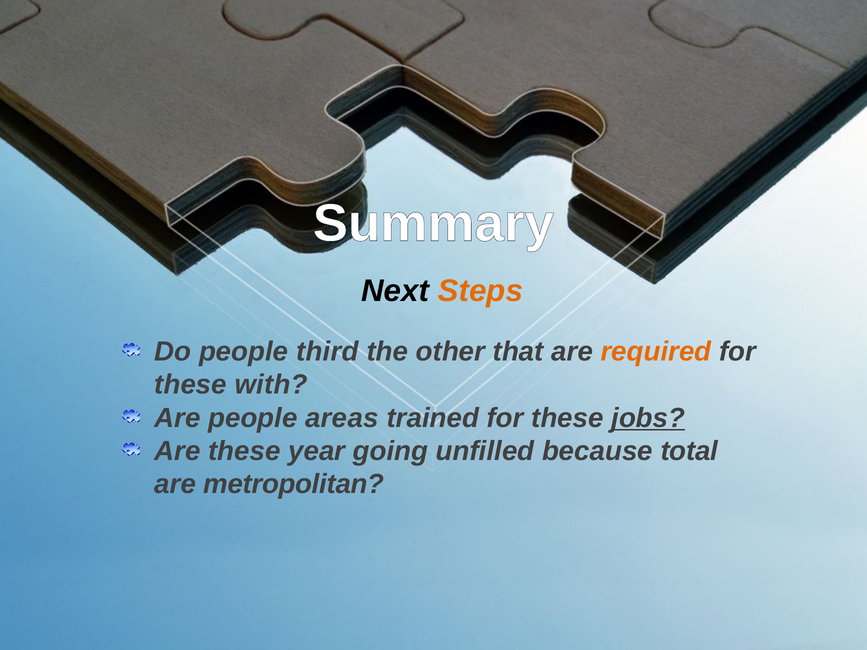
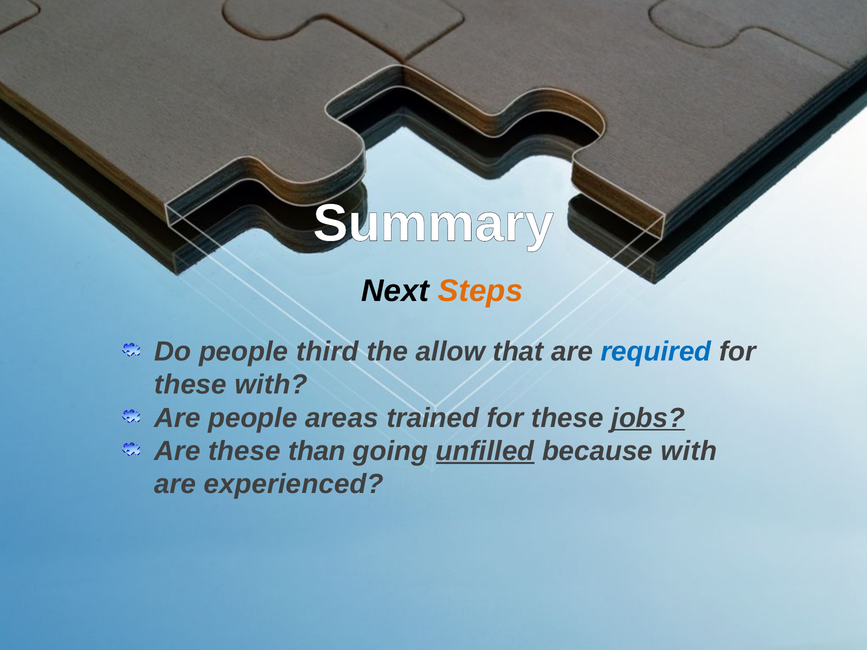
other: other -> allow
required colour: orange -> blue
year: year -> than
unfilled underline: none -> present
because total: total -> with
metropolitan: metropolitan -> experienced
